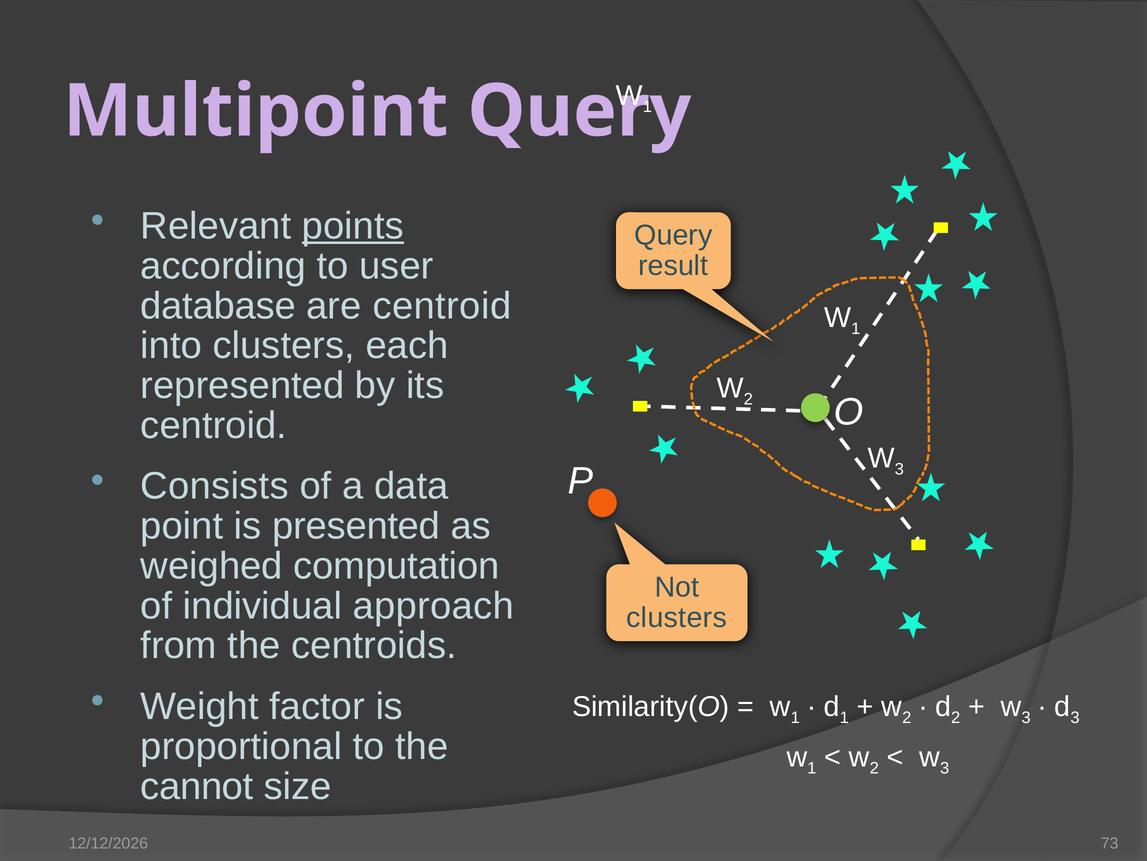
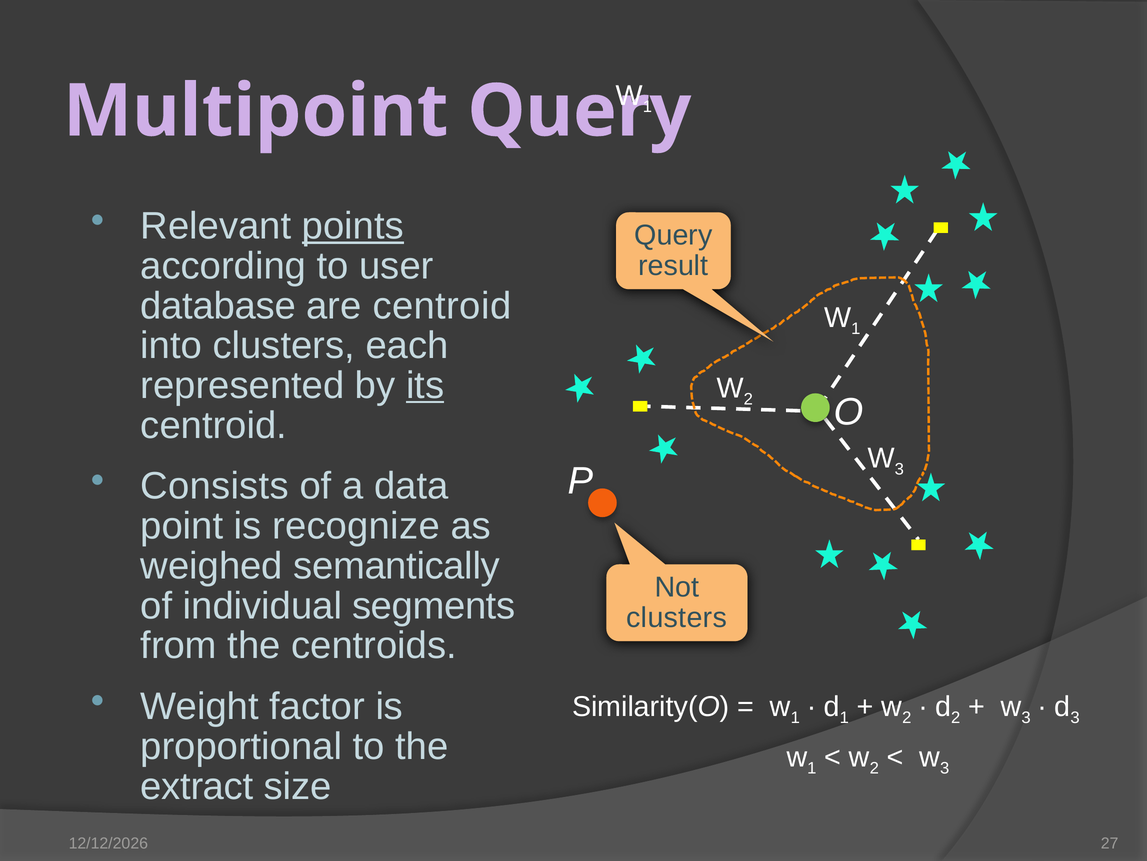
its underline: none -> present
presented: presented -> recognize
computation: computation -> semantically
approach: approach -> segments
cannot: cannot -> extract
73: 73 -> 27
